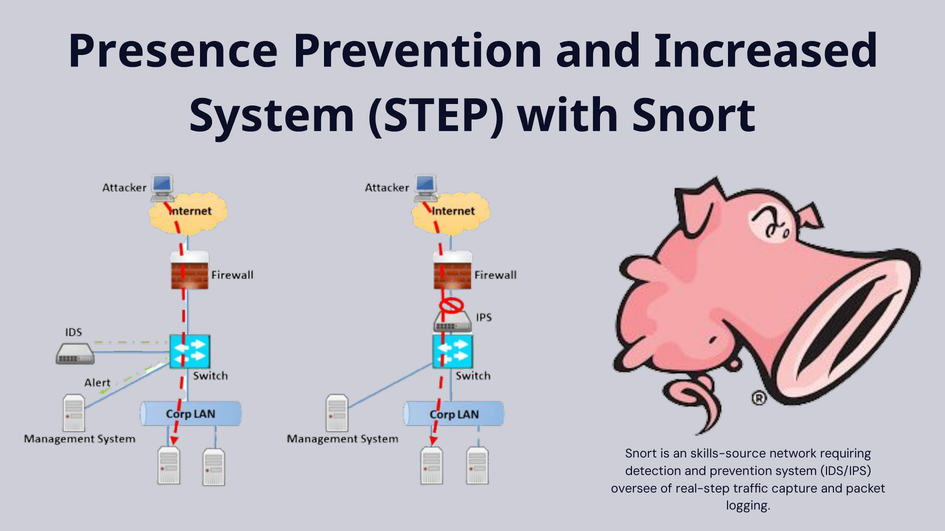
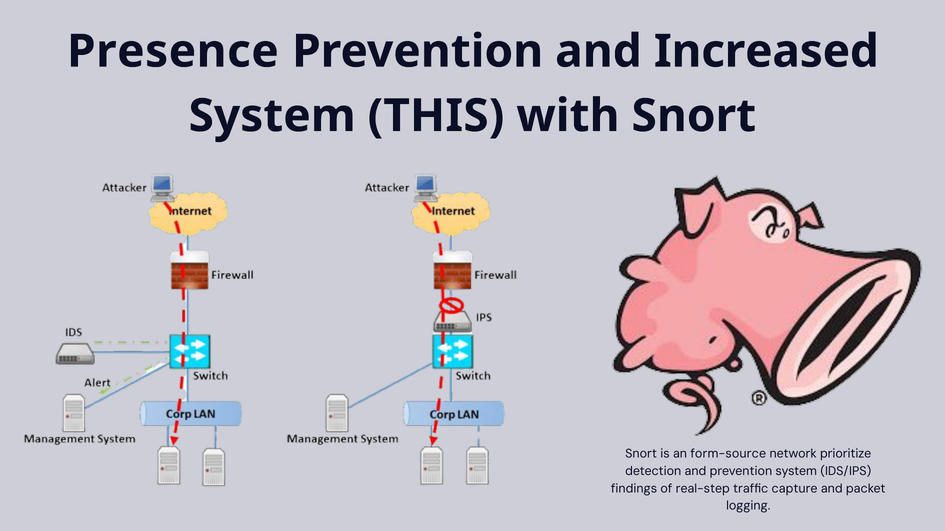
STEP: STEP -> THIS
skills-source: skills-source -> form-source
requiring: requiring -> prioritize
oversee: oversee -> findings
